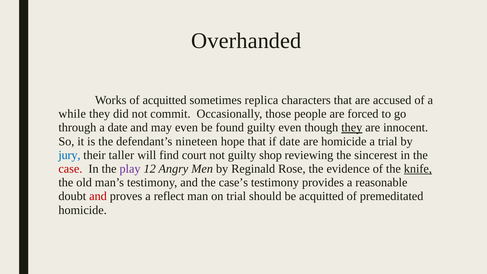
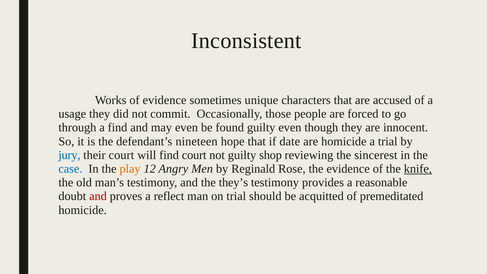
Overhanded: Overhanded -> Inconsistent
of acquitted: acquitted -> evidence
replica: replica -> unique
while: while -> usage
a date: date -> find
they at (352, 128) underline: present -> none
their taller: taller -> court
case colour: red -> blue
play colour: purple -> orange
case’s: case’s -> they’s
